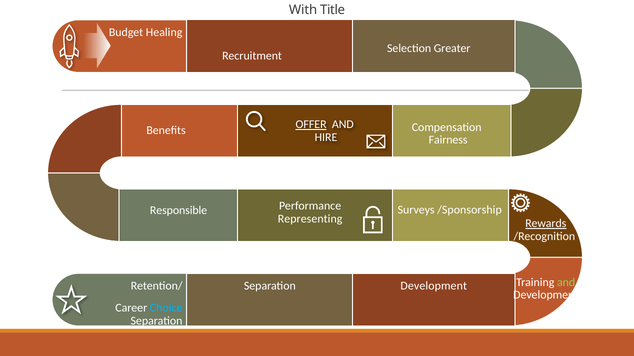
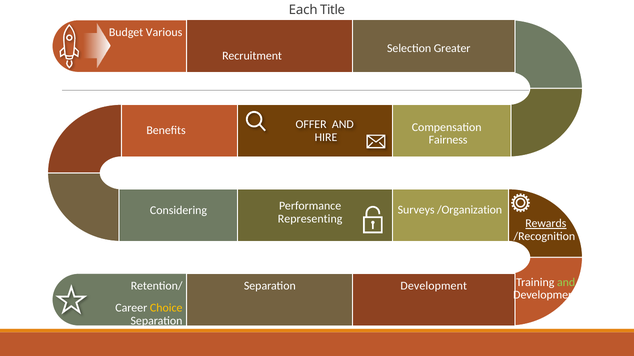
With: With -> Each
Healing: Healing -> Various
OFFER underline: present -> none
/Sponsorship: /Sponsorship -> /Organization
Responsible: Responsible -> Considering
Choice colour: light blue -> yellow
